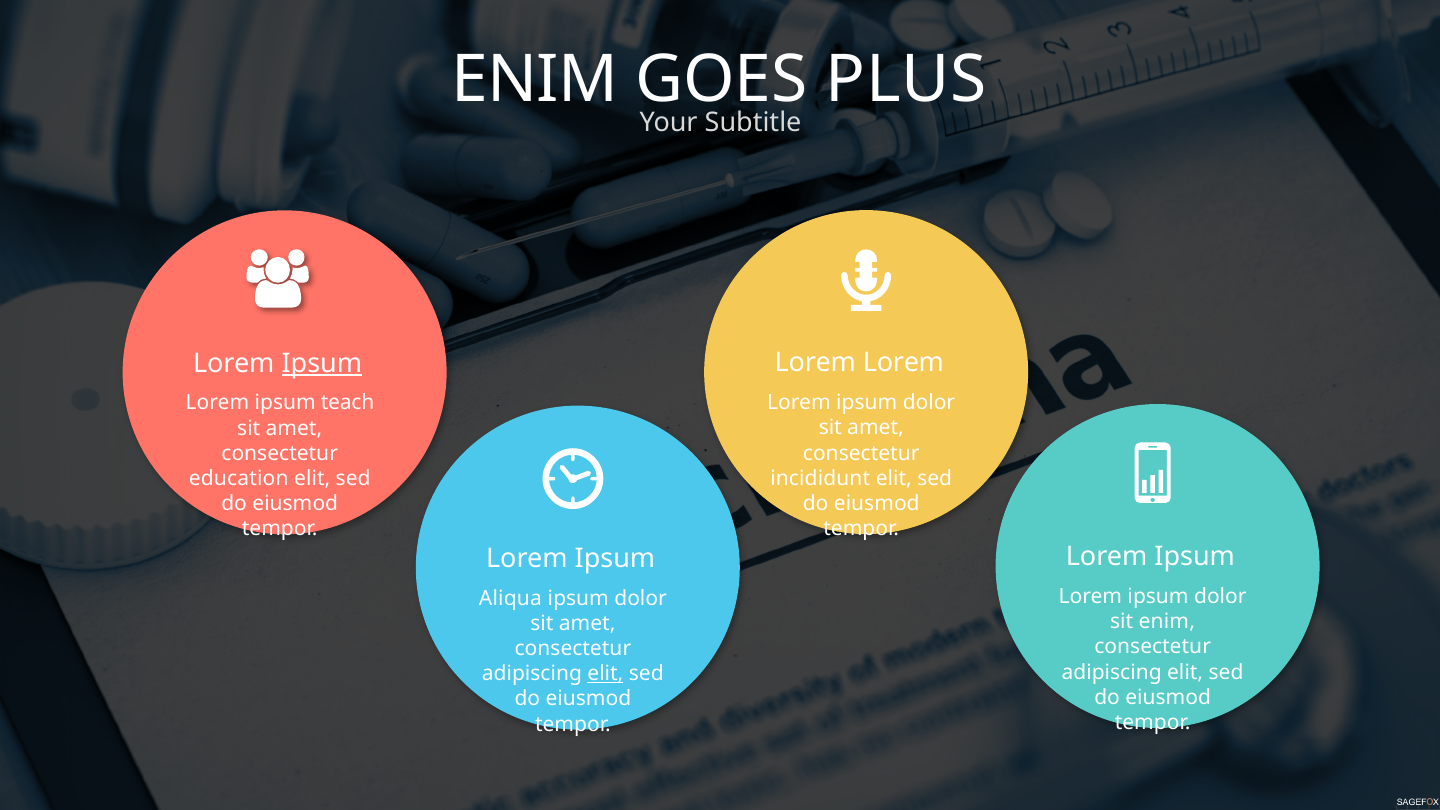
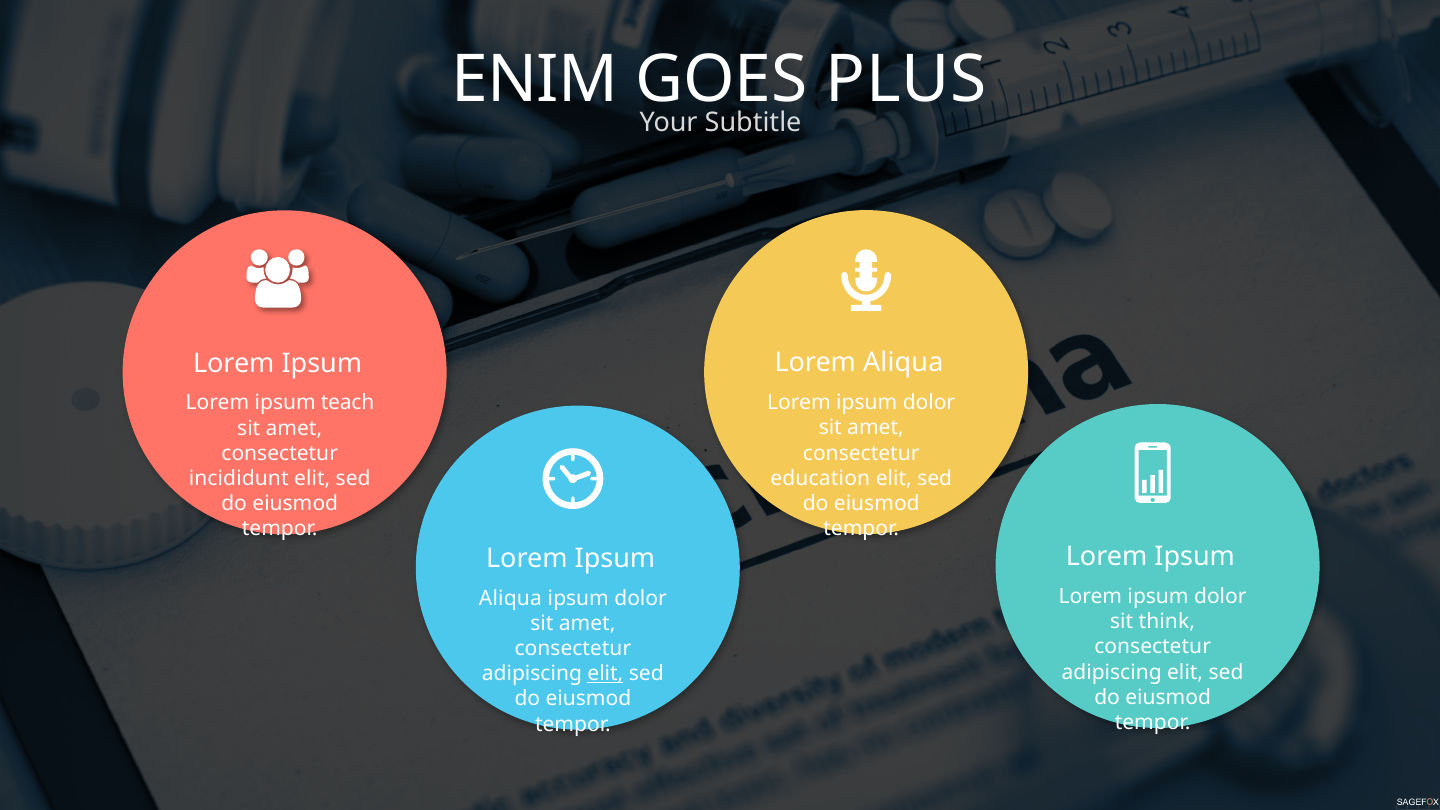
Lorem at (903, 363): Lorem -> Aliqua
Ipsum at (322, 363) underline: present -> none
incididunt: incididunt -> education
education: education -> incididunt
sit enim: enim -> think
